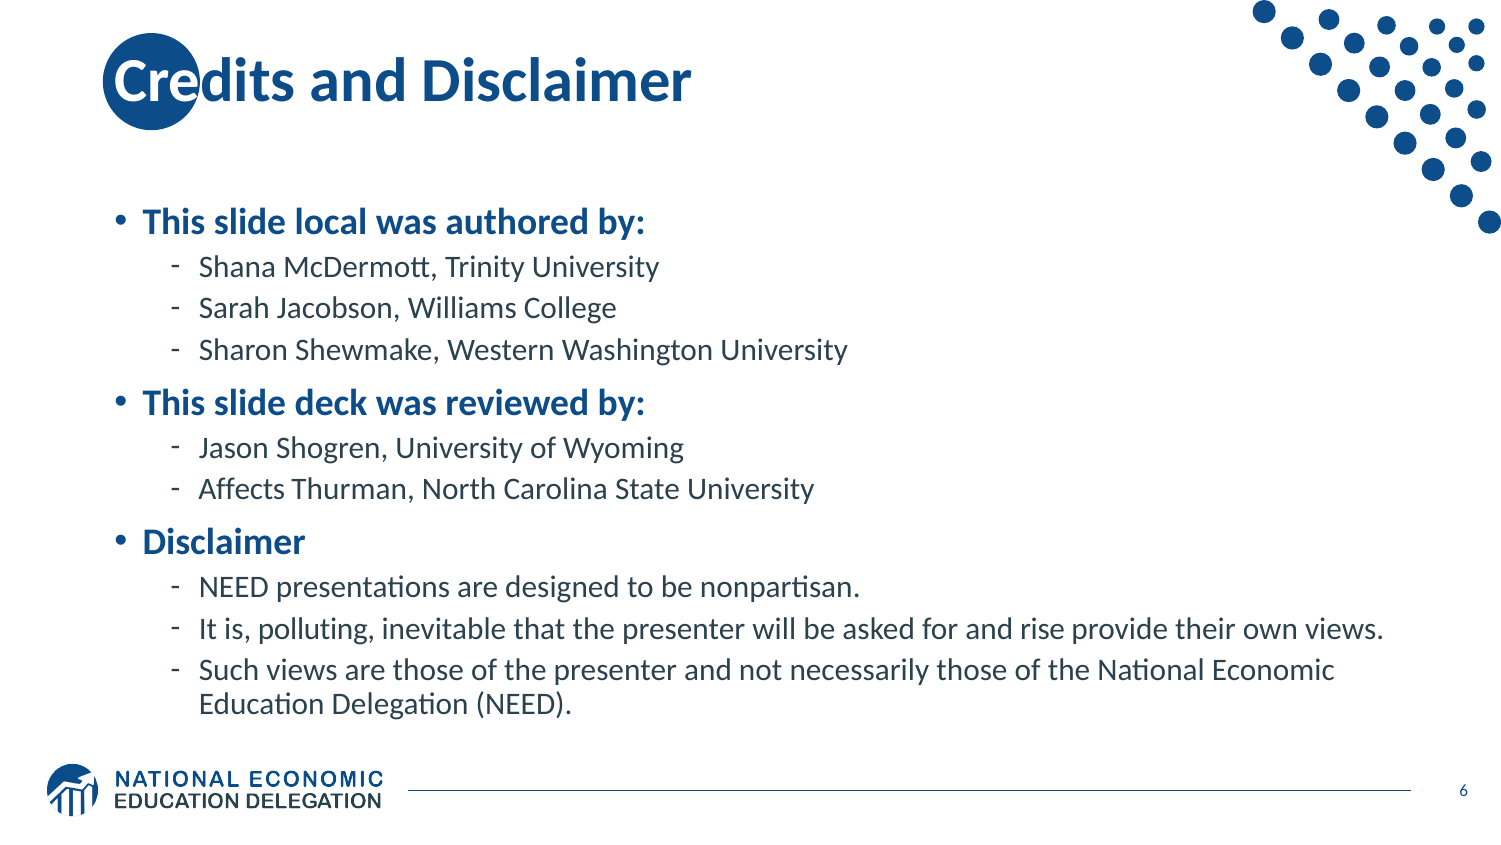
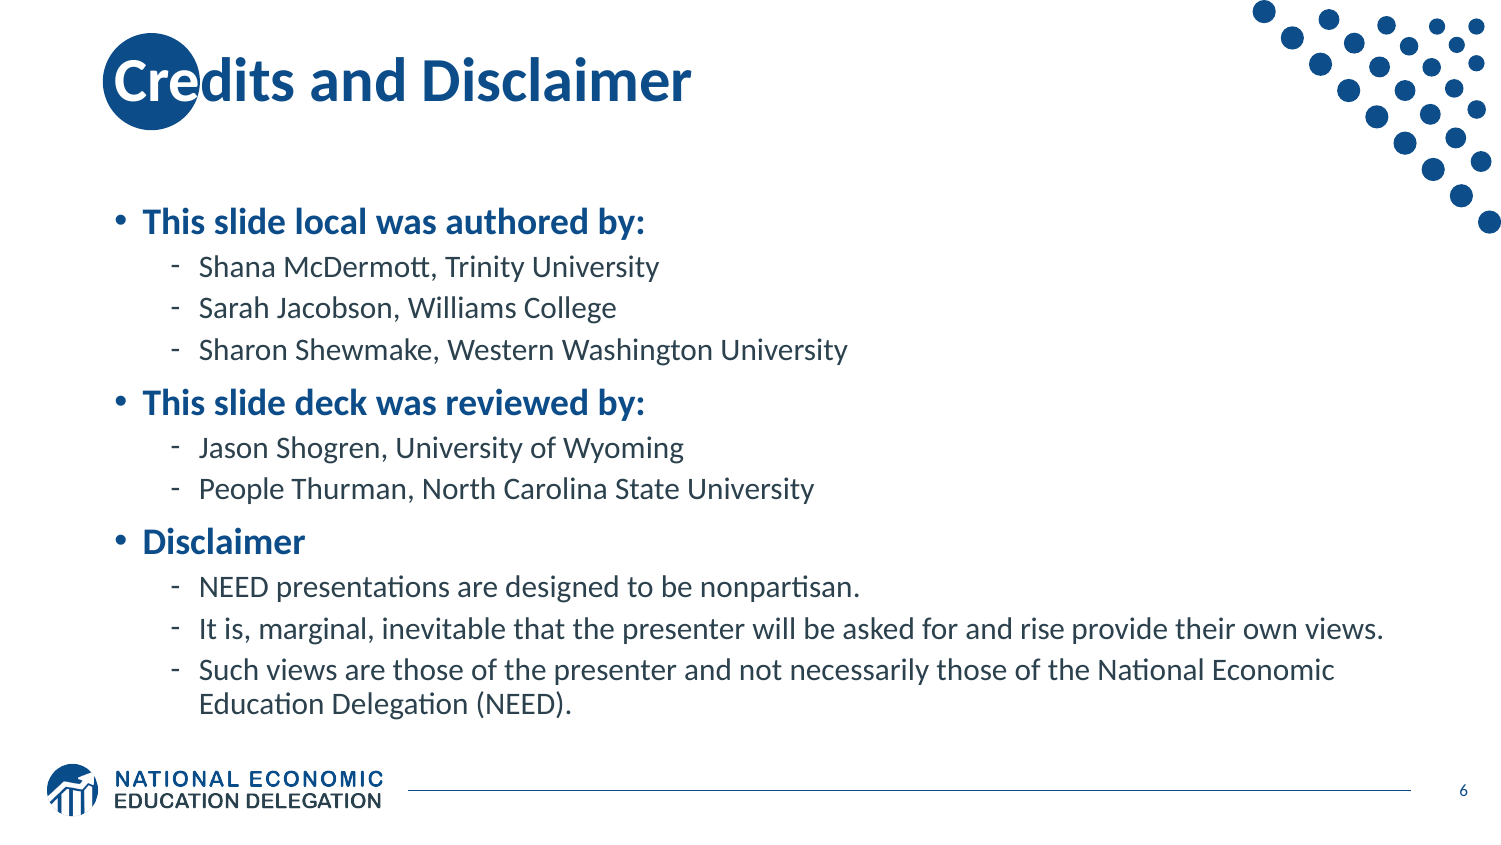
Affects: Affects -> People
polluting: polluting -> marginal
